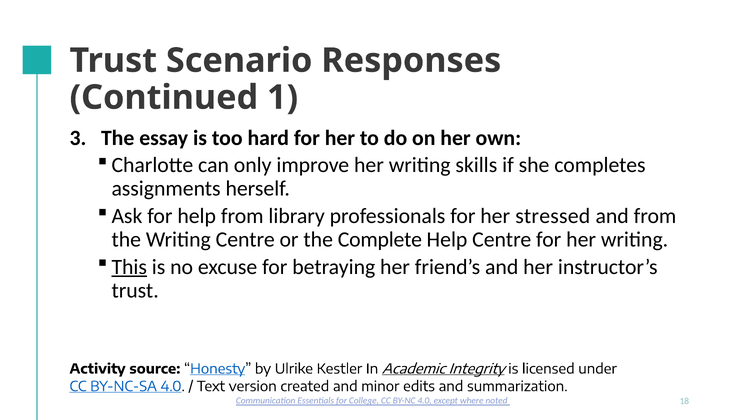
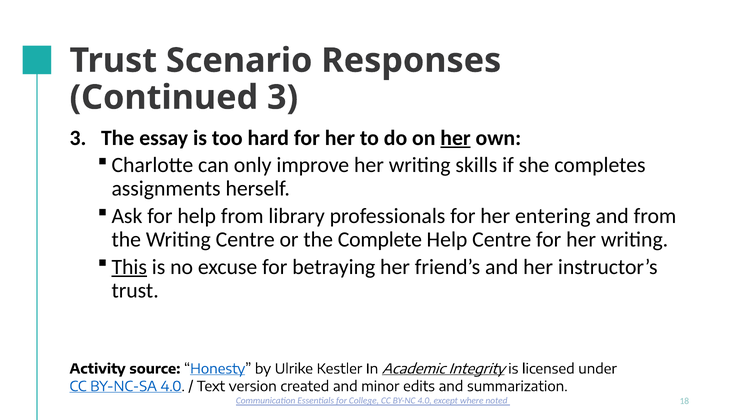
Continued 1: 1 -> 3
her at (456, 138) underline: none -> present
stressed: stressed -> entering
